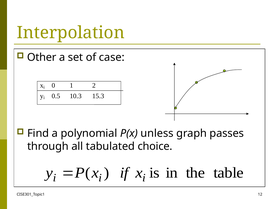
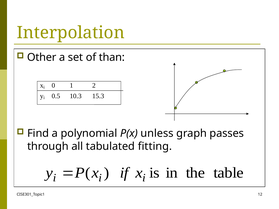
case: case -> than
choice: choice -> fitting
